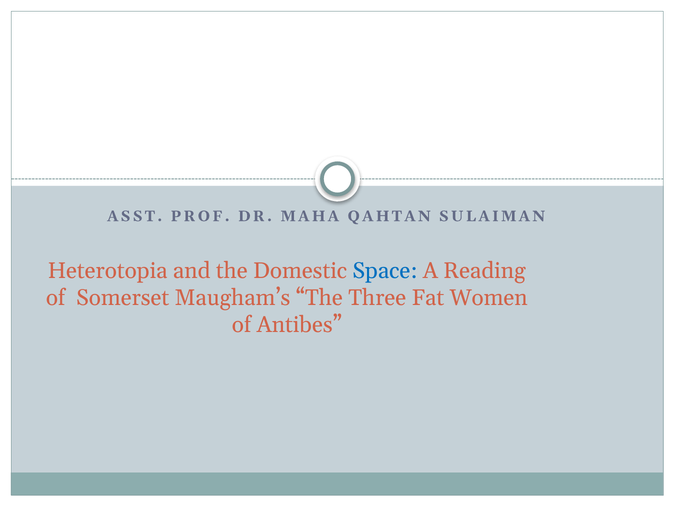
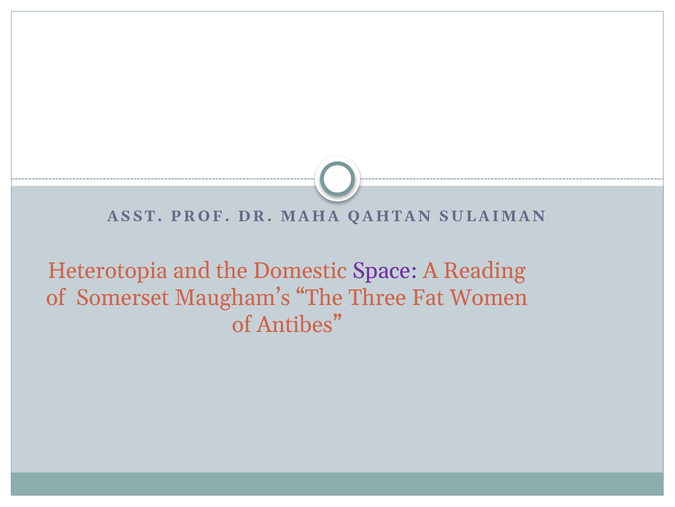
Space colour: blue -> purple
